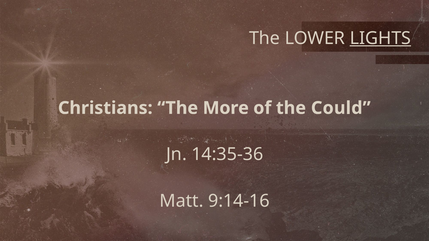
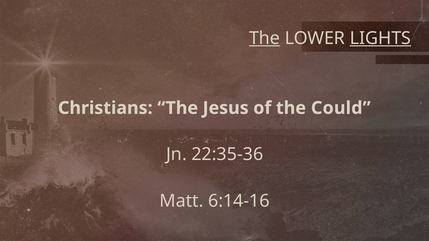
The at (265, 38) underline: none -> present
More: More -> Jesus
14:35-36: 14:35-36 -> 22:35-36
9:14-16: 9:14-16 -> 6:14-16
